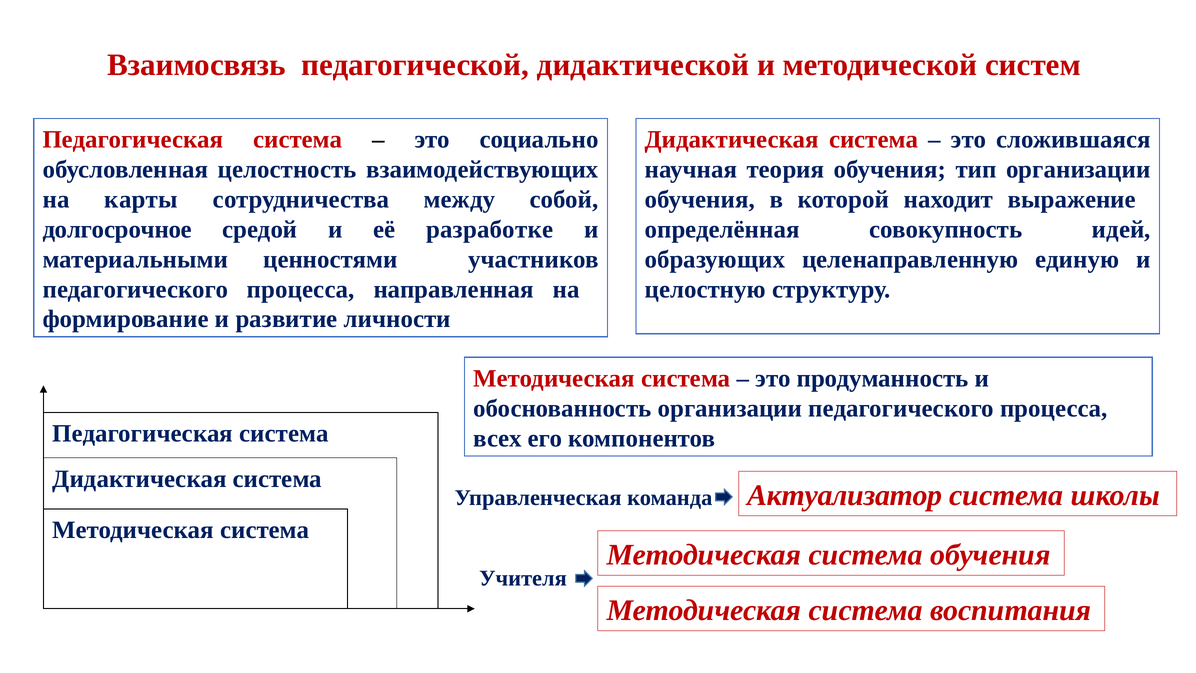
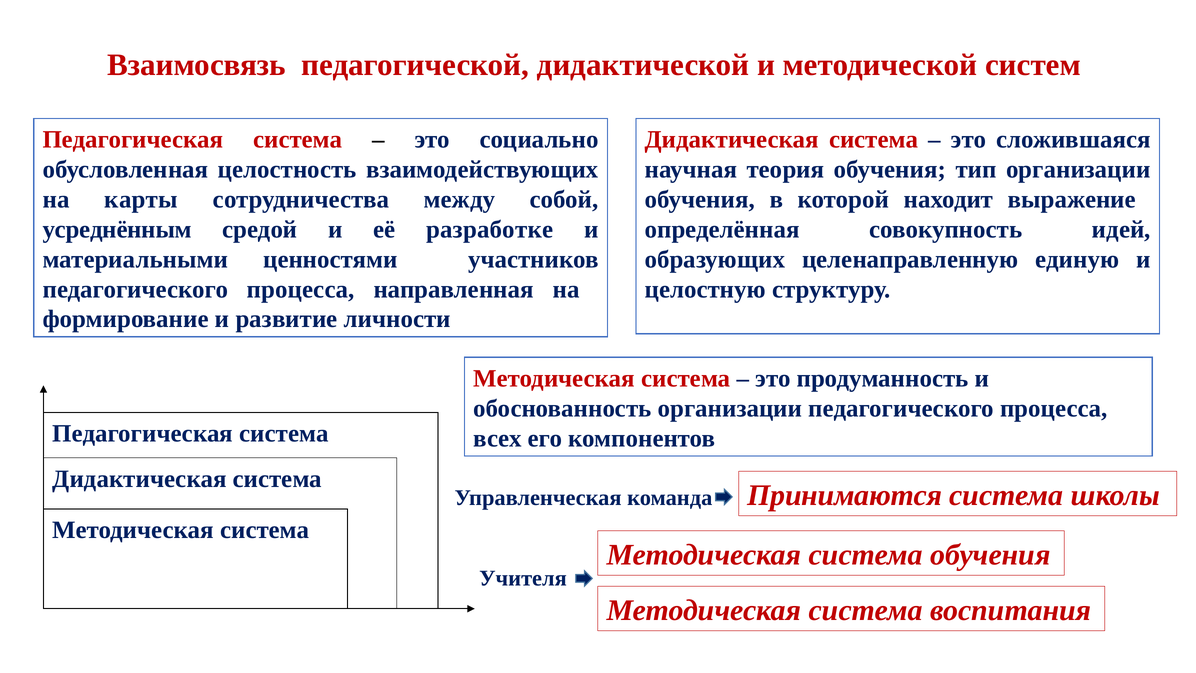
долгосрочное: долгосрочное -> усреднённым
Актуализатор: Актуализатор -> Принимаются
